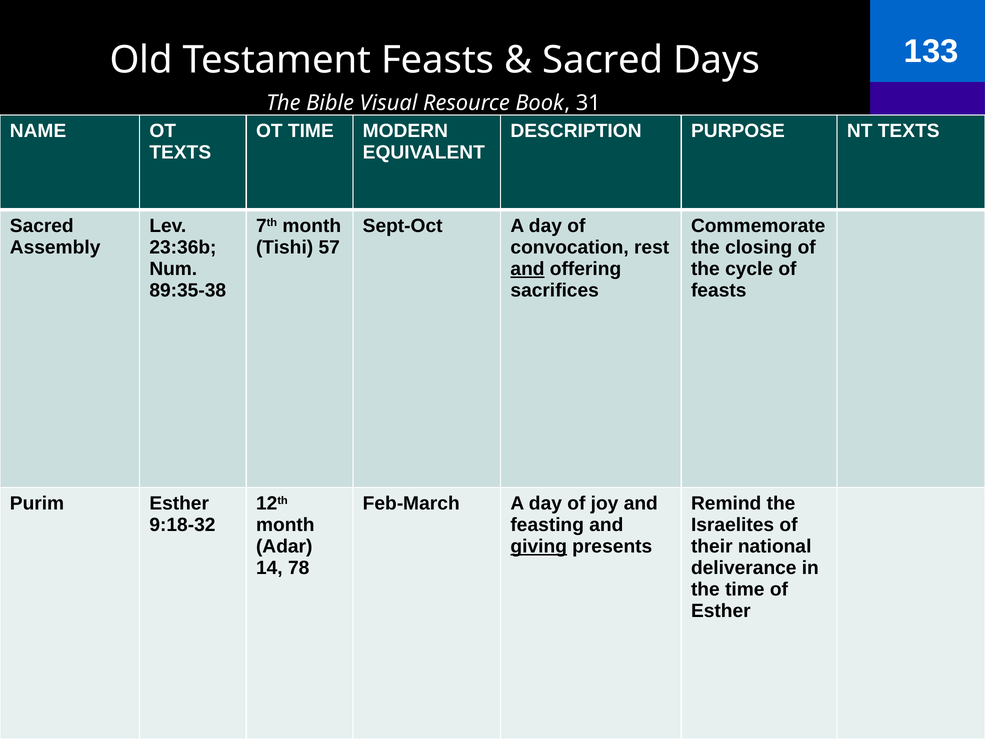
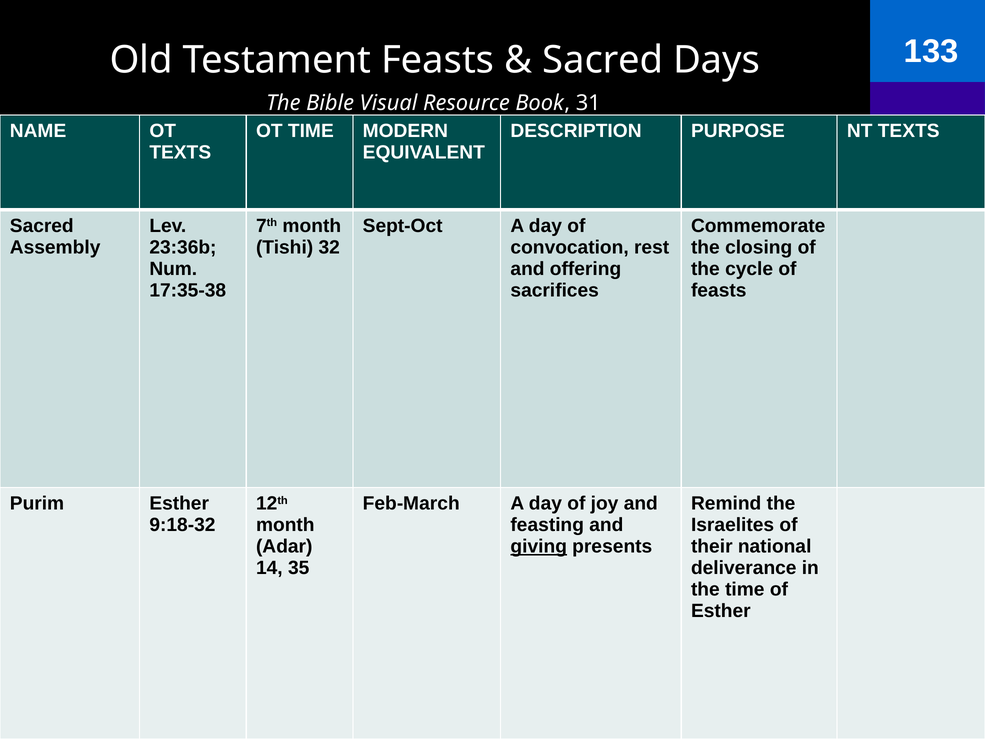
57: 57 -> 32
and at (527, 269) underline: present -> none
89:35-38: 89:35-38 -> 17:35-38
78: 78 -> 35
